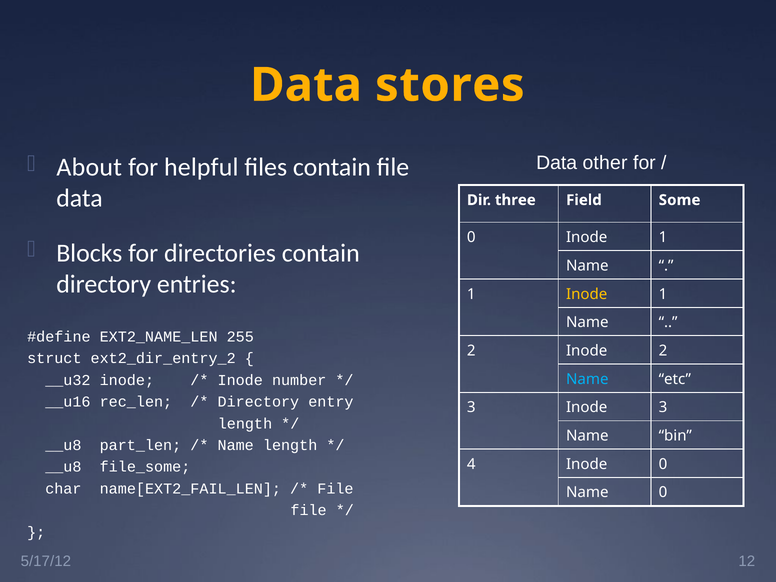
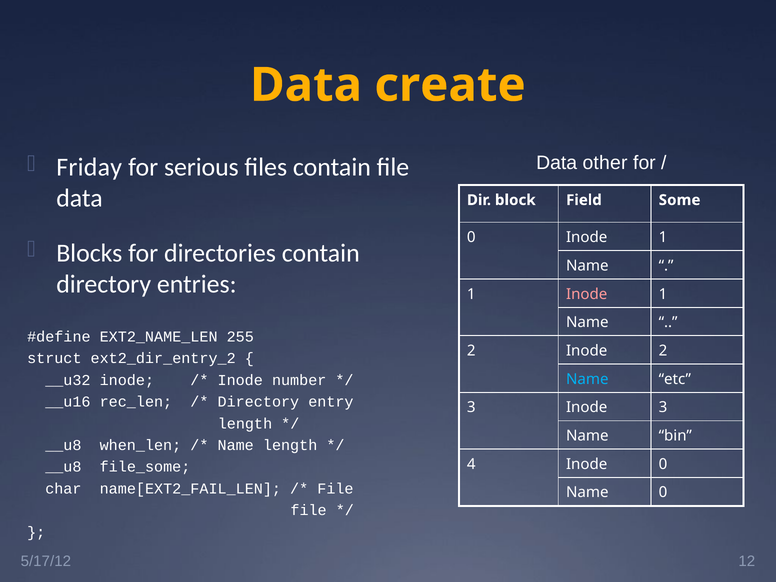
stores: stores -> create
About: About -> Friday
helpful: helpful -> serious
three: three -> block
Inode at (587, 294) colour: yellow -> pink
part_len: part_len -> when_len
